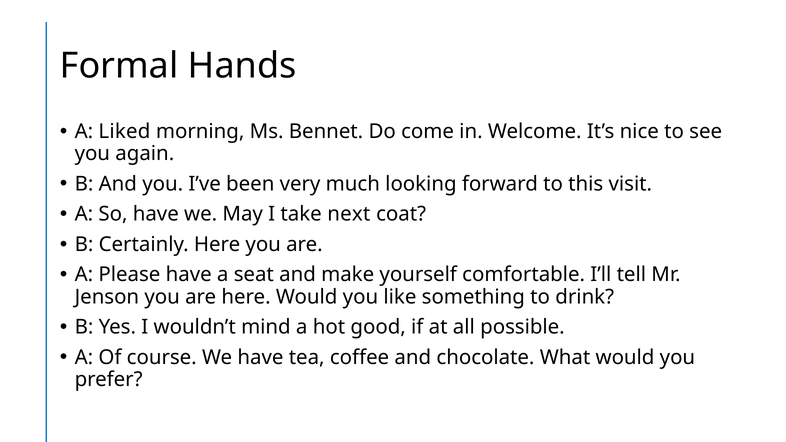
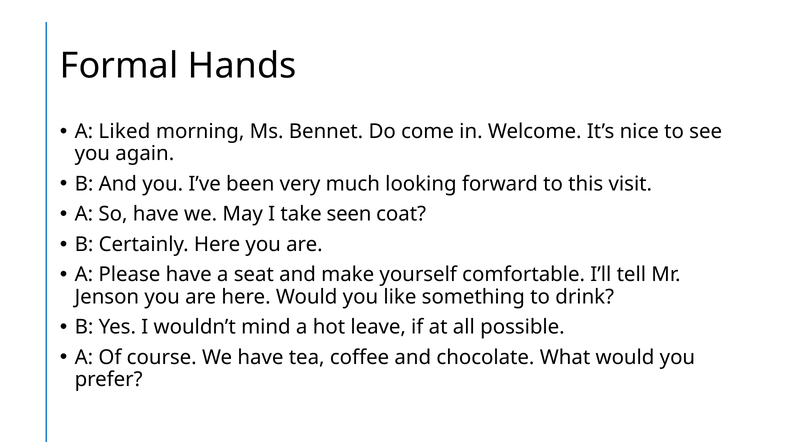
next: next -> seen
good: good -> leave
